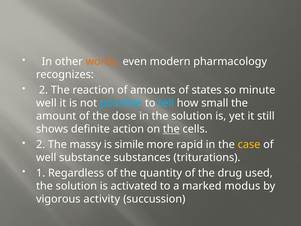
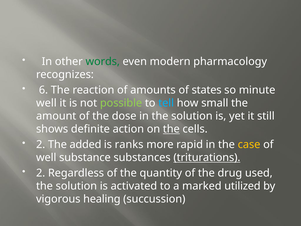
words colour: orange -> green
2 at (43, 90): 2 -> 6
possible colour: light blue -> light green
massy: massy -> added
simile: simile -> ranks
triturations underline: none -> present
1 at (41, 173): 1 -> 2
modus: modus -> utilized
activity: activity -> healing
